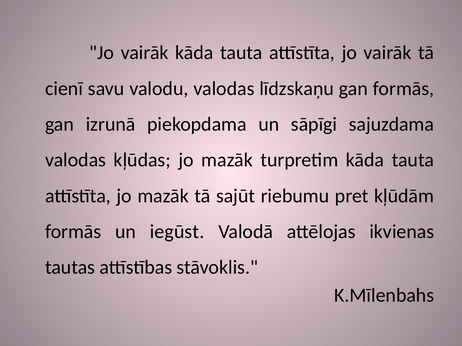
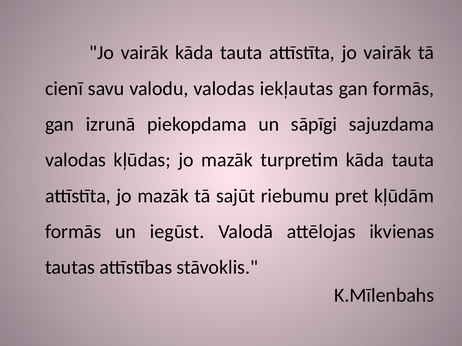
līdzskaņu: līdzskaņu -> iekļautas
